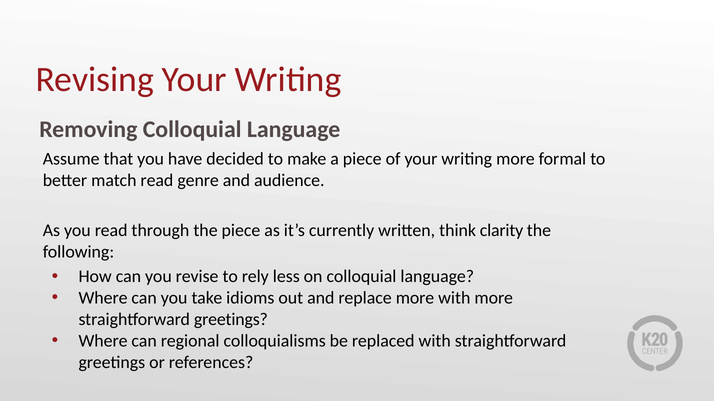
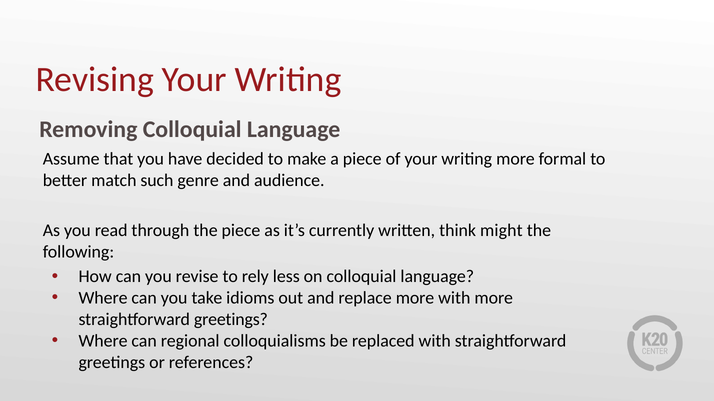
match read: read -> such
clarity: clarity -> might
